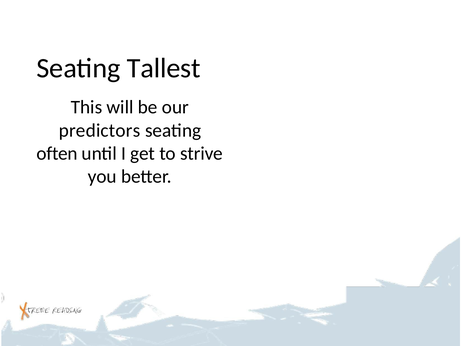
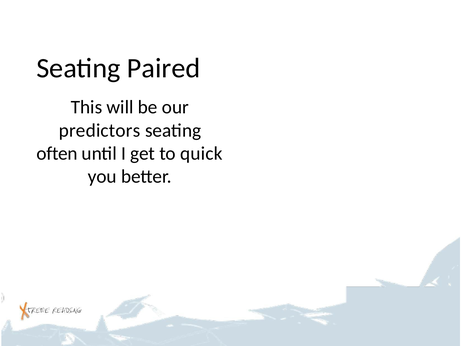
Tallest: Tallest -> Paired
strive: strive -> quick
